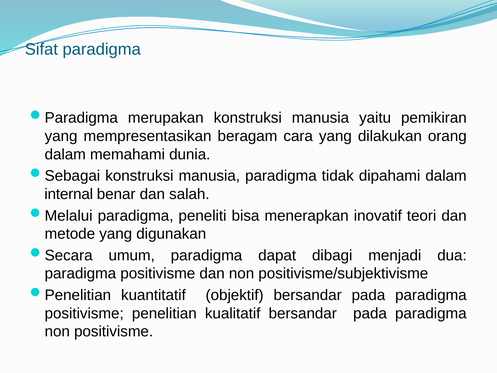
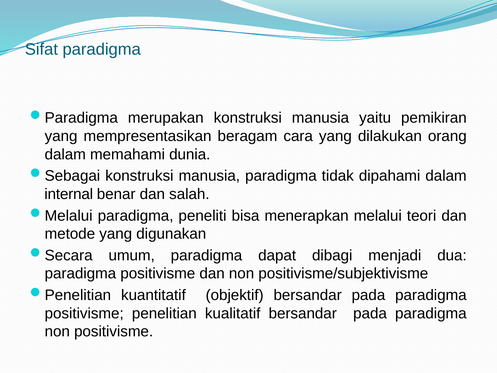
inovatif: inovatif -> melalui
